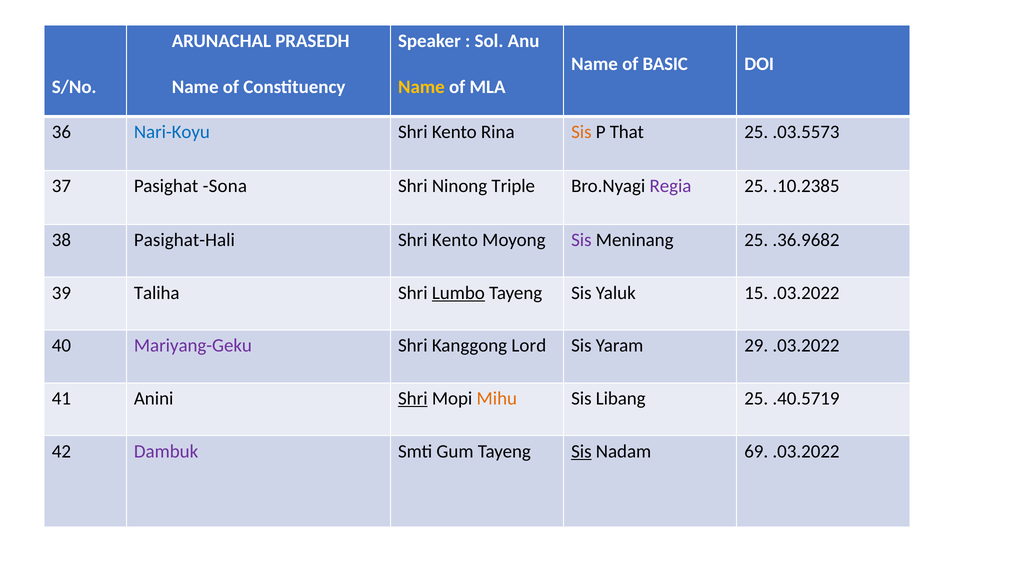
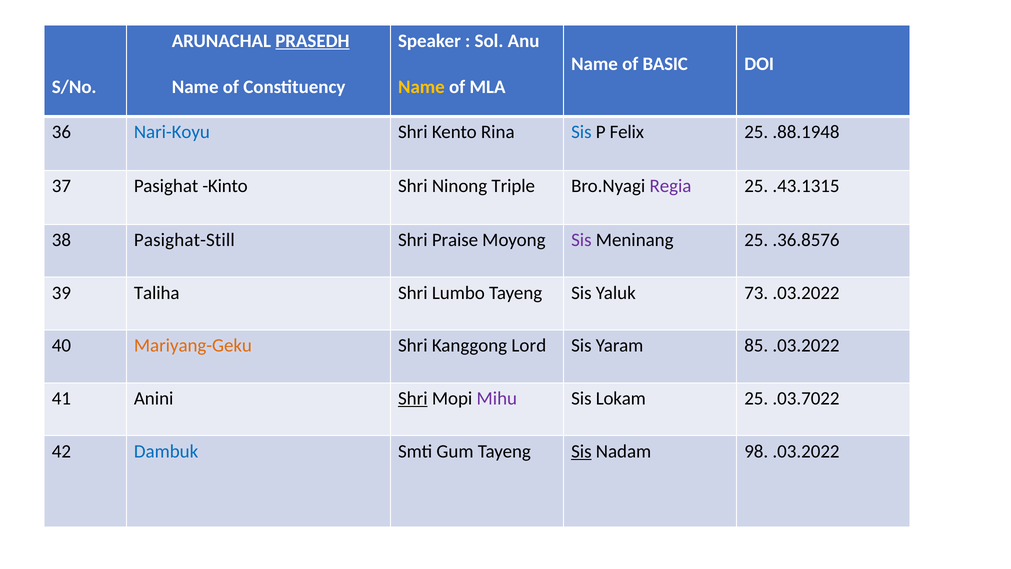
PRASEDH underline: none -> present
Sis at (581, 132) colour: orange -> blue
That: That -> Felix
.03.5573: .03.5573 -> .88.1948
Sona: Sona -> Kinto
.10.2385: .10.2385 -> .43.1315
Pasighat-Hali: Pasighat-Hali -> Pasighat-Still
Kento at (455, 240): Kento -> Praise
.36.9682: .36.9682 -> .36.8576
Lumbo underline: present -> none
15: 15 -> 73
Mariyang-Geku colour: purple -> orange
29: 29 -> 85
Mihu colour: orange -> purple
Libang: Libang -> Lokam
.40.5719: .40.5719 -> .03.7022
Dambuk colour: purple -> blue
69: 69 -> 98
